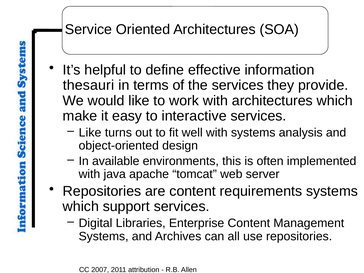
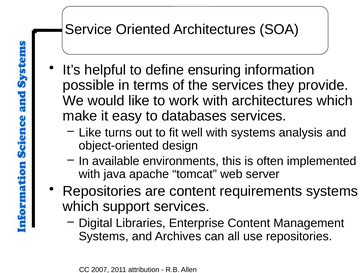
effective: effective -> ensuring
thesauri: thesauri -> possible
interactive: interactive -> databases
